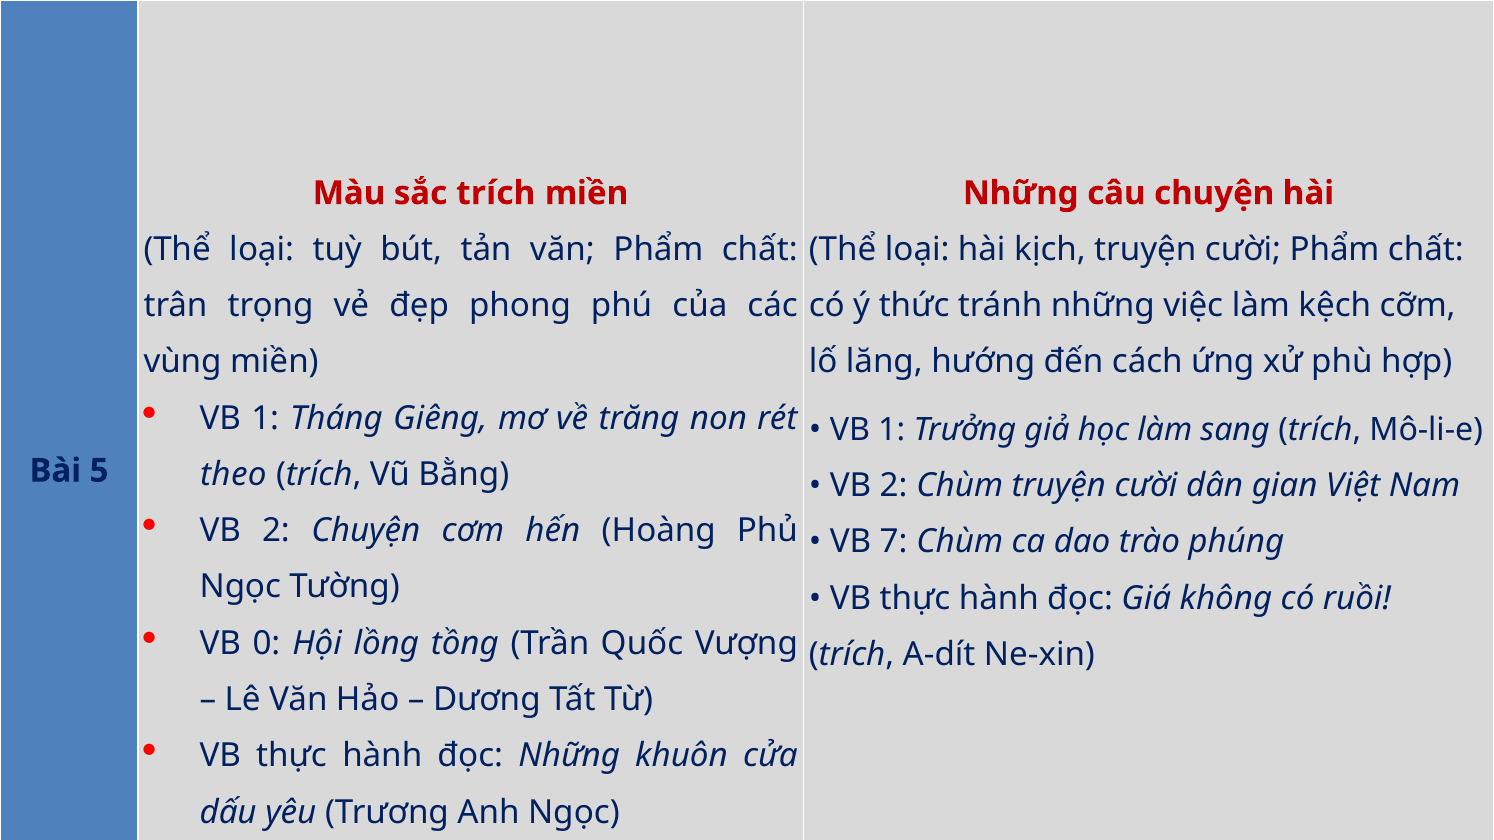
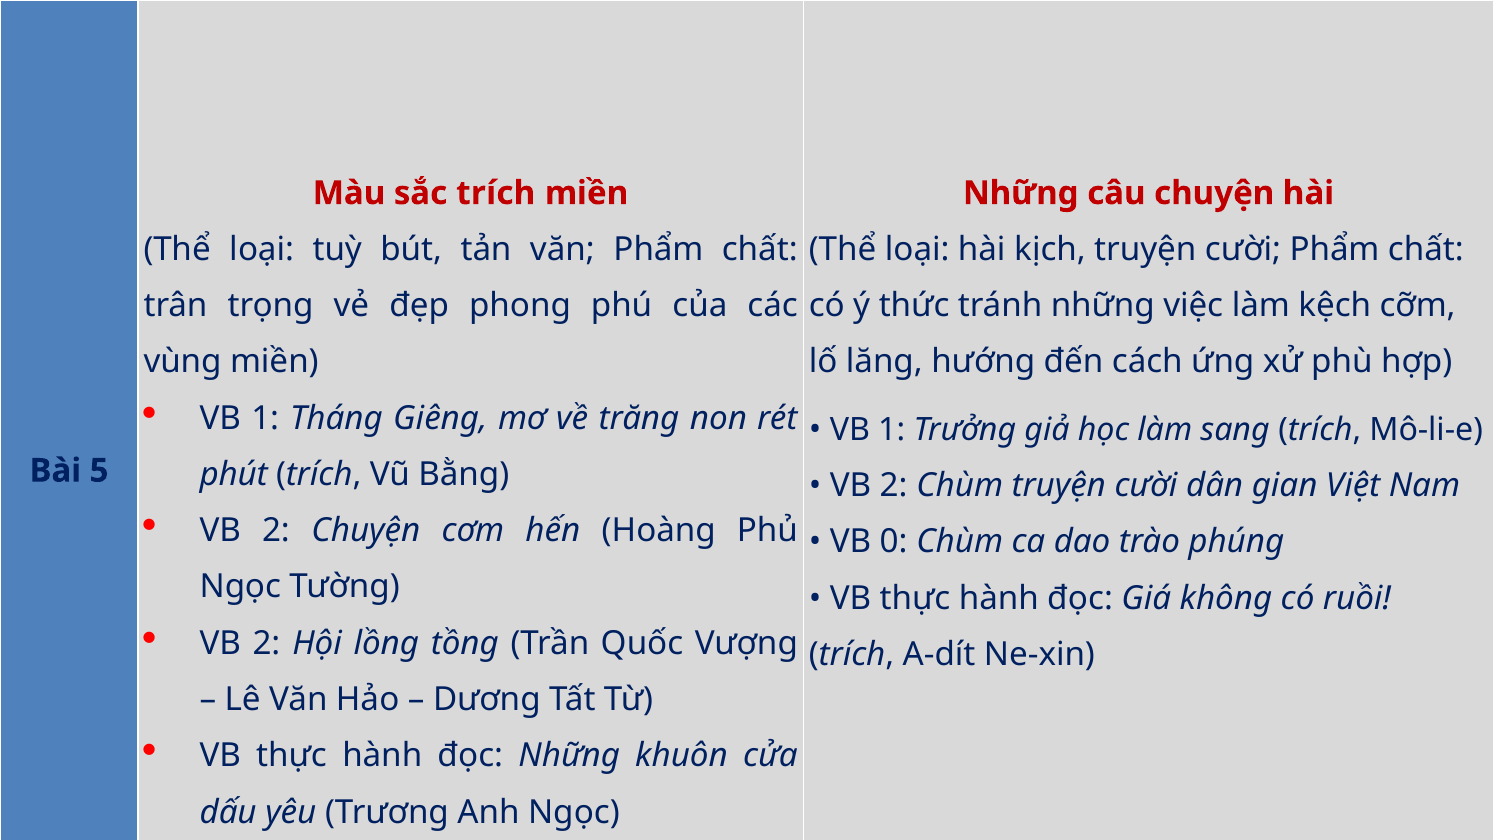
theo: theo -> phút
7: 7 -> 0
0 at (266, 644): 0 -> 2
